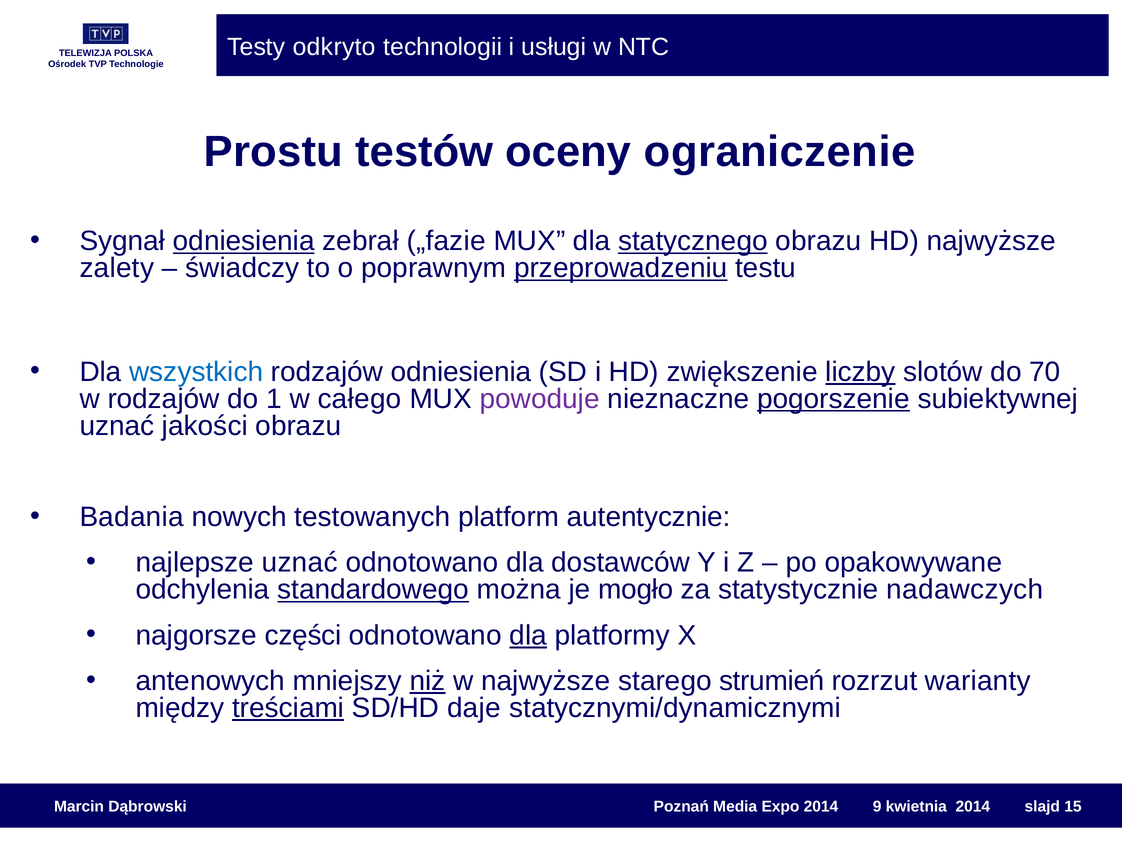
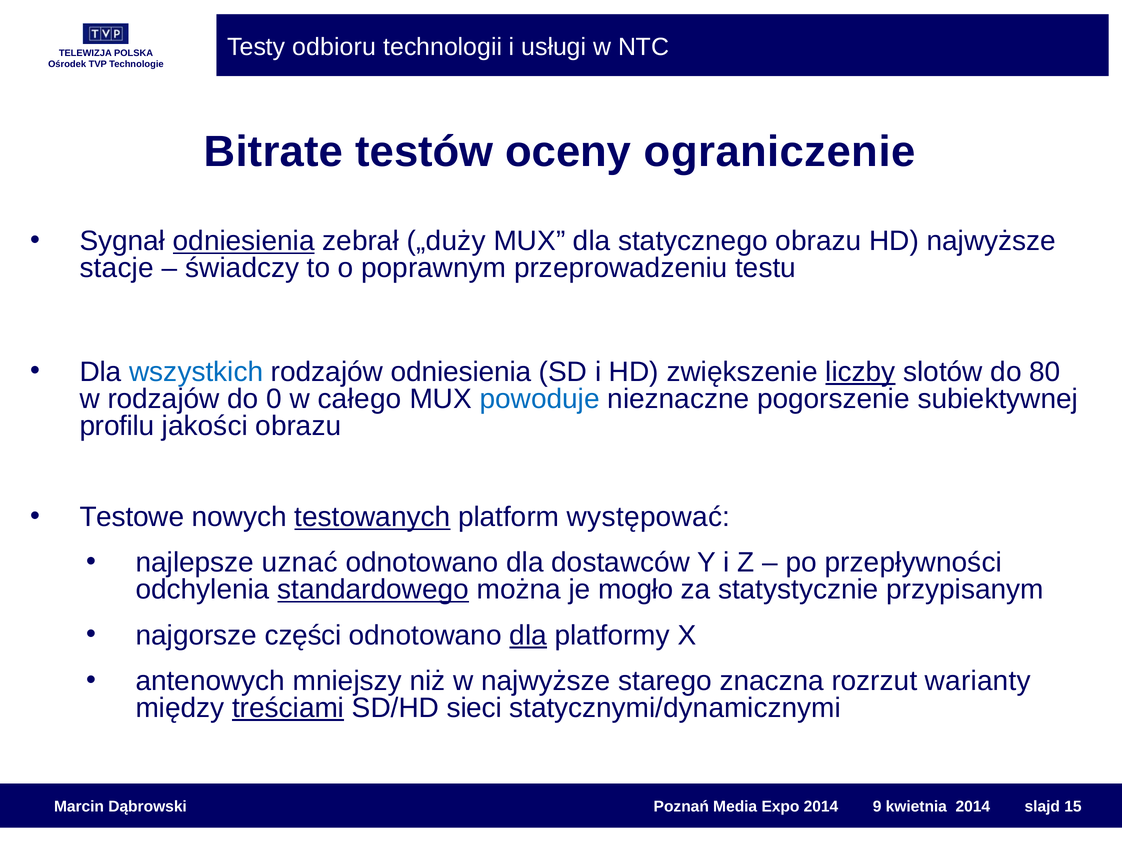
odkryto: odkryto -> odbioru
Prostu: Prostu -> Bitrate
„fazie: „fazie -> „duży
statycznego underline: present -> none
zalety: zalety -> stacje
przeprowadzeniu underline: present -> none
70: 70 -> 80
1: 1 -> 0
powoduje colour: purple -> blue
pogorszenie underline: present -> none
uznać at (117, 426): uznać -> profilu
Badania: Badania -> Testowe
testowanych underline: none -> present
autentycznie: autentycznie -> występować
opakowywane: opakowywane -> przepływności
nadawczych: nadawczych -> przypisanym
niż underline: present -> none
strumień: strumień -> znaczna
daje: daje -> sieci
